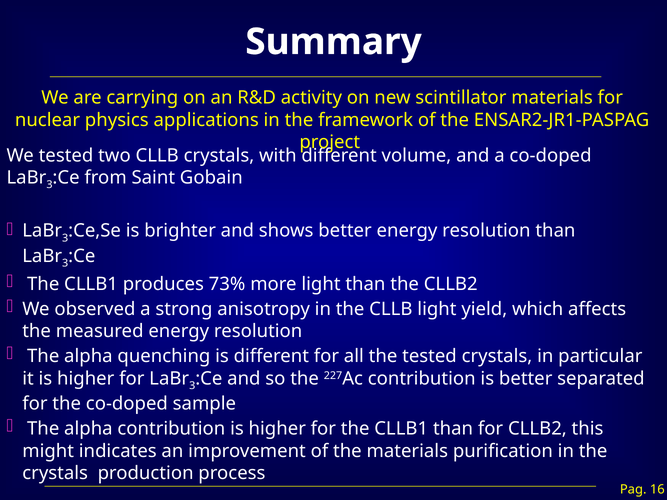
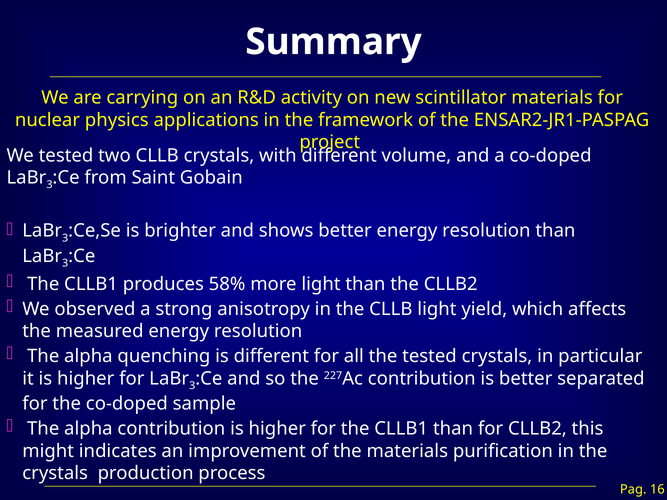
73%: 73% -> 58%
